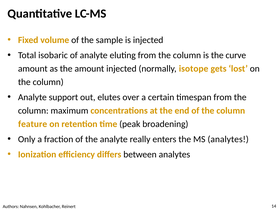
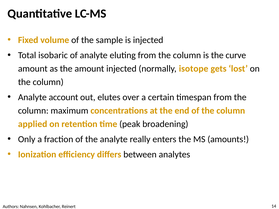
support: support -> account
feature: feature -> applied
MS analytes: analytes -> amounts
